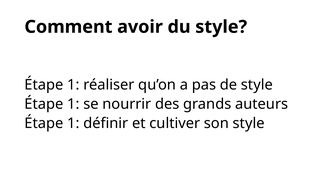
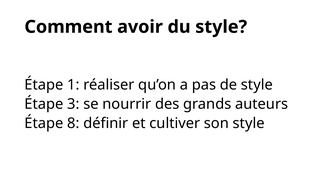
1 at (73, 104): 1 -> 3
1 at (73, 123): 1 -> 8
